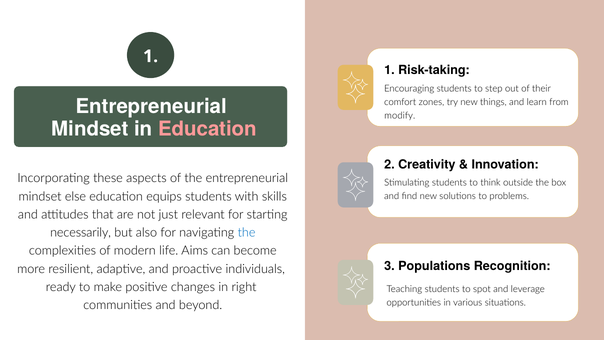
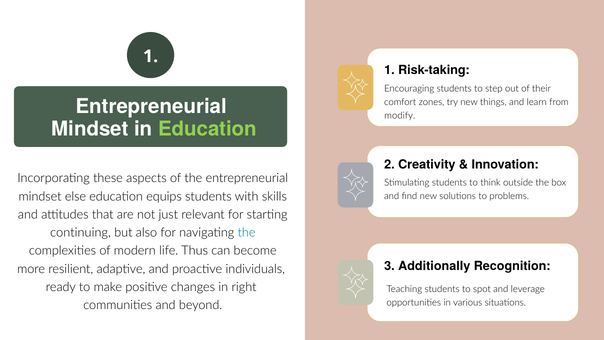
Education at (207, 129) colour: pink -> light green
necessarily: necessarily -> continuing
Aims: Aims -> Thus
Populations: Populations -> Additionally
